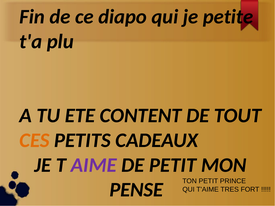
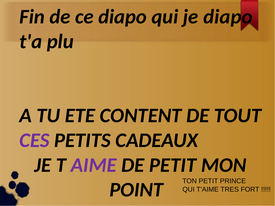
je petite: petite -> diapo
CES colour: orange -> purple
PENSE: PENSE -> POINT
